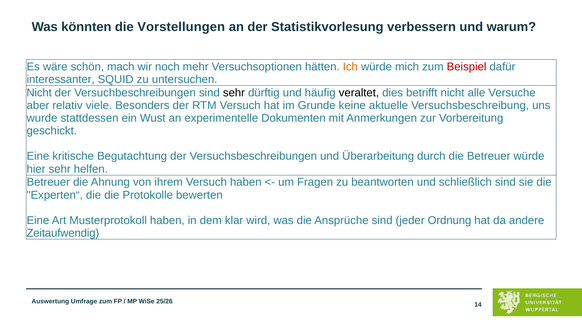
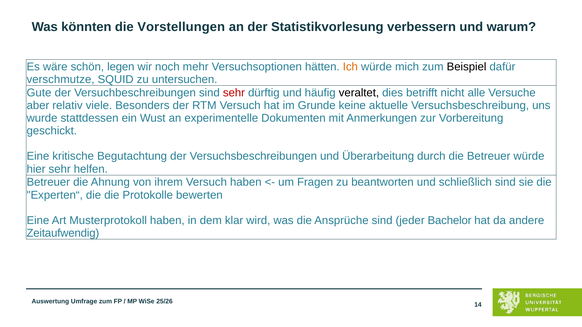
mach: mach -> legen
Beispiel colour: red -> black
interessanter: interessanter -> verschmutze
Nicht at (39, 93): Nicht -> Gute
sehr at (234, 93) colour: black -> red
Ordnung: Ordnung -> Bachelor
